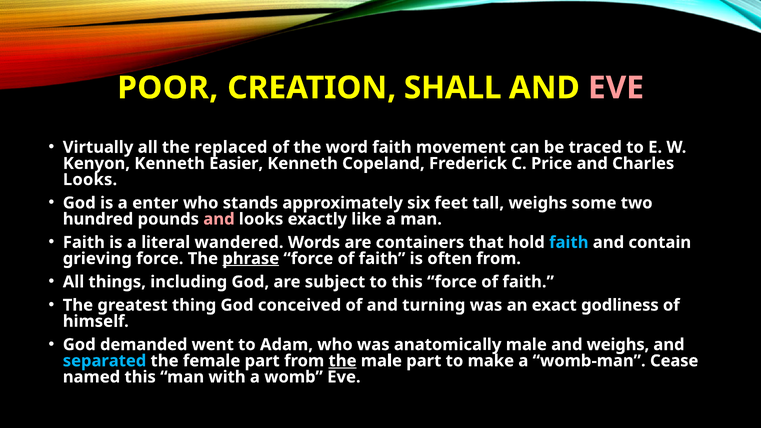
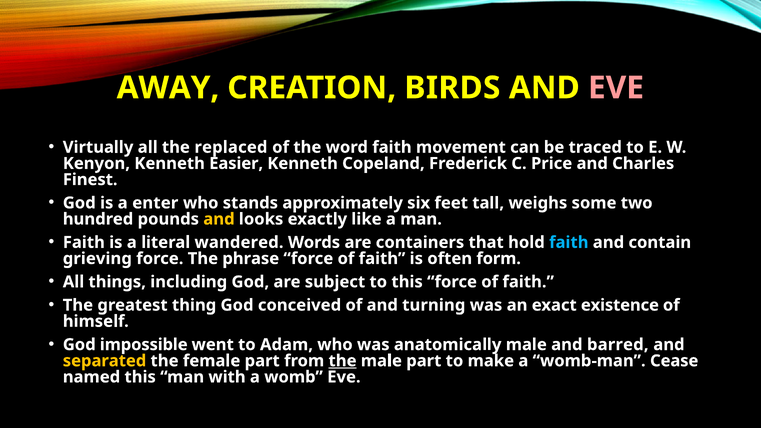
POOR: POOR -> AWAY
SHALL: SHALL -> BIRDS
Looks at (90, 180): Looks -> Finest
and at (219, 219) colour: pink -> yellow
phrase underline: present -> none
often from: from -> form
godliness: godliness -> existence
demanded: demanded -> impossible
and weighs: weighs -> barred
separated colour: light blue -> yellow
